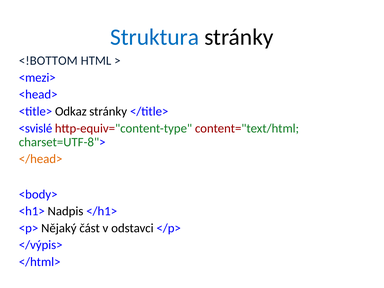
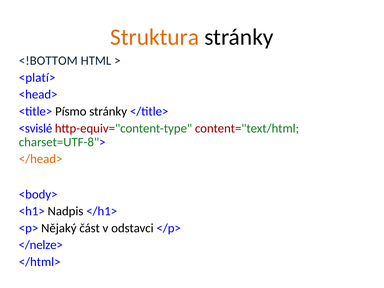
Struktura colour: blue -> orange
<mezi>: <mezi> -> <platí>
Odkaz: Odkaz -> Písmo
</výpis>: </výpis> -> </nelze>
